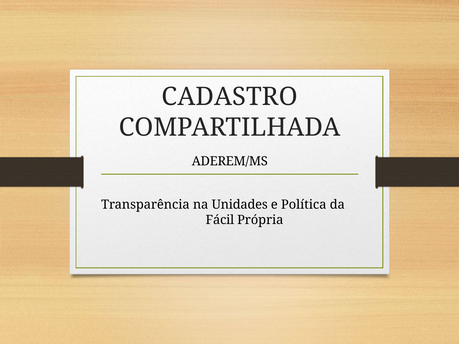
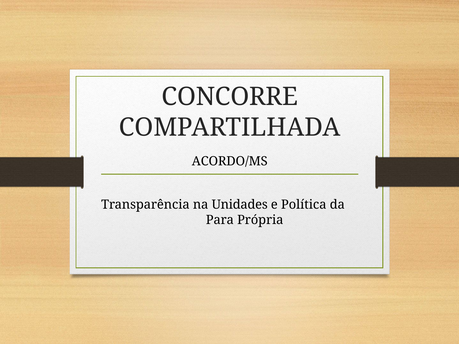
CADASTRO: CADASTRO -> CONCORRE
ADEREM/MS: ADEREM/MS -> ACORDO/MS
Fácil: Fácil -> Para
